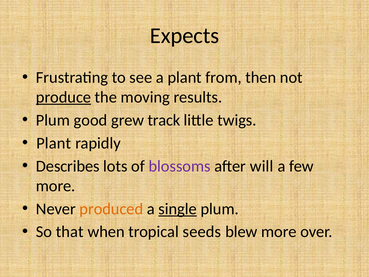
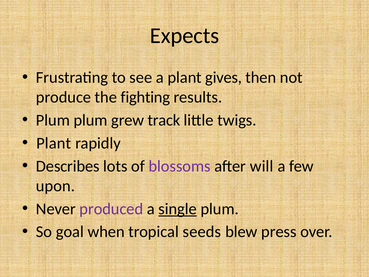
from: from -> gives
produce underline: present -> none
moving: moving -> fighting
Plum good: good -> plum
more at (56, 186): more -> upon
produced colour: orange -> purple
that: that -> goal
blew more: more -> press
